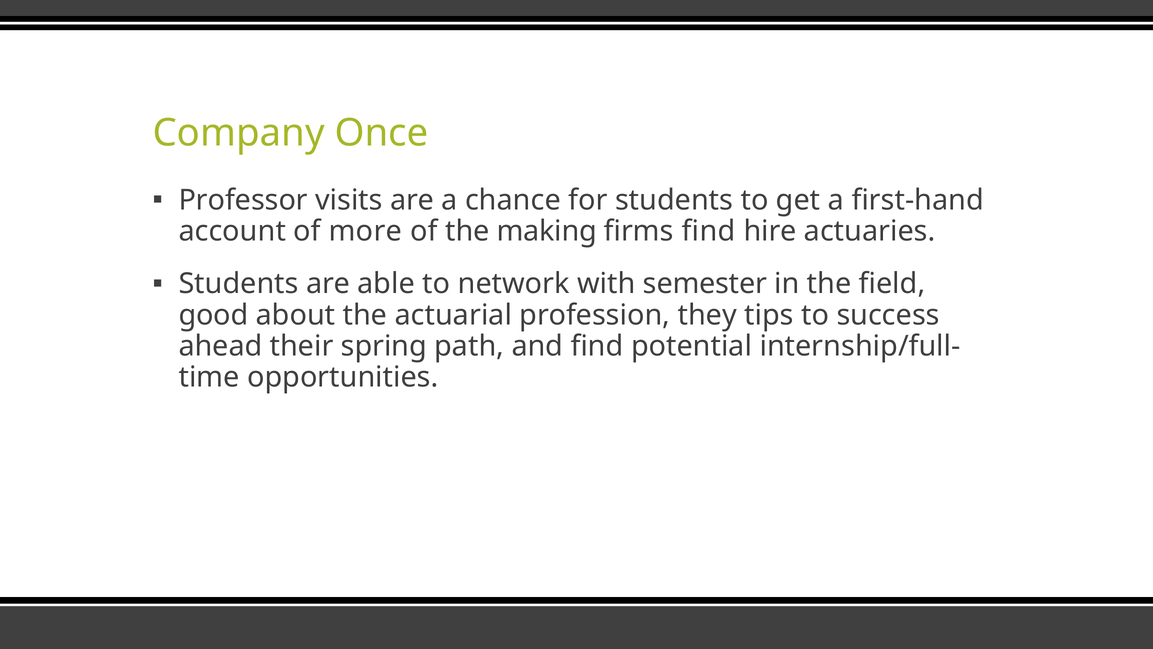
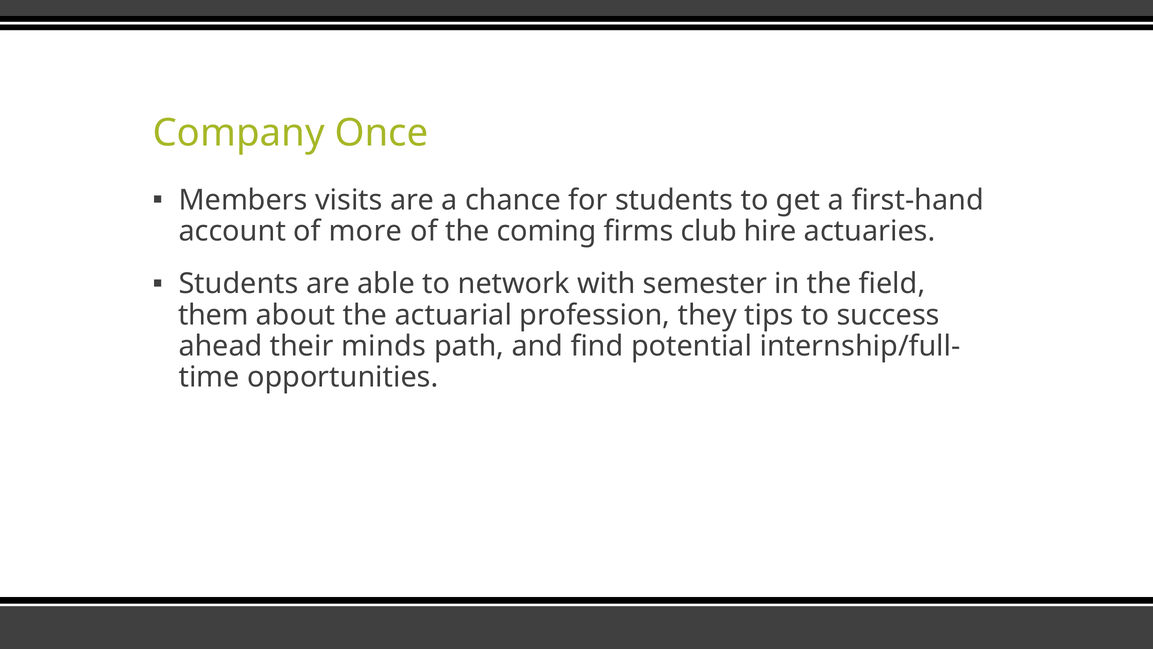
Professor: Professor -> Members
making: making -> coming
firms find: find -> club
good: good -> them
spring: spring -> minds
